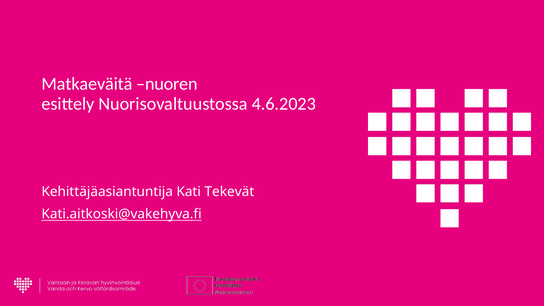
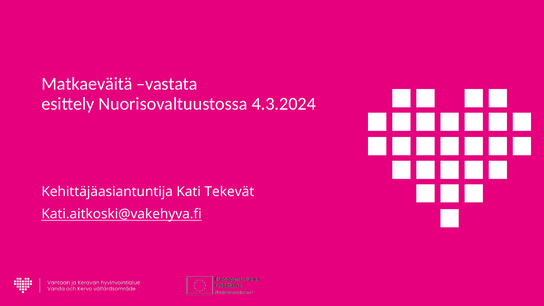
nuoren: nuoren -> vastata
4.6.2023: 4.6.2023 -> 4.3.2024
